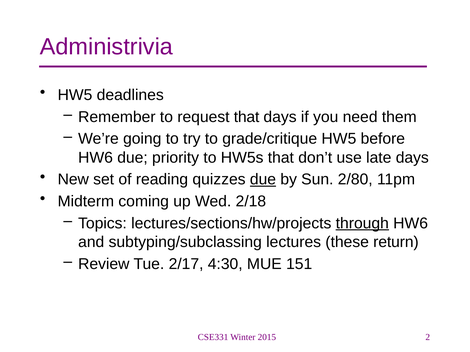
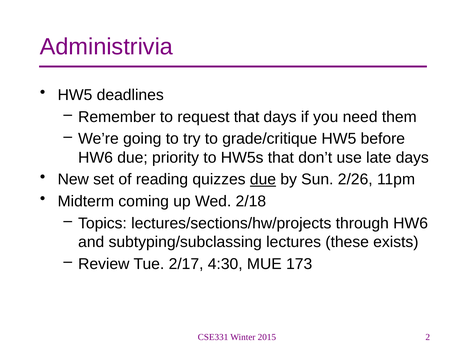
2/80: 2/80 -> 2/26
through underline: present -> none
return: return -> exists
151: 151 -> 173
